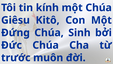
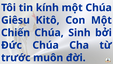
Đứng: Đứng -> Chiến
